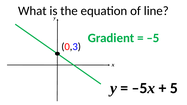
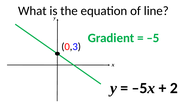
5: 5 -> 2
